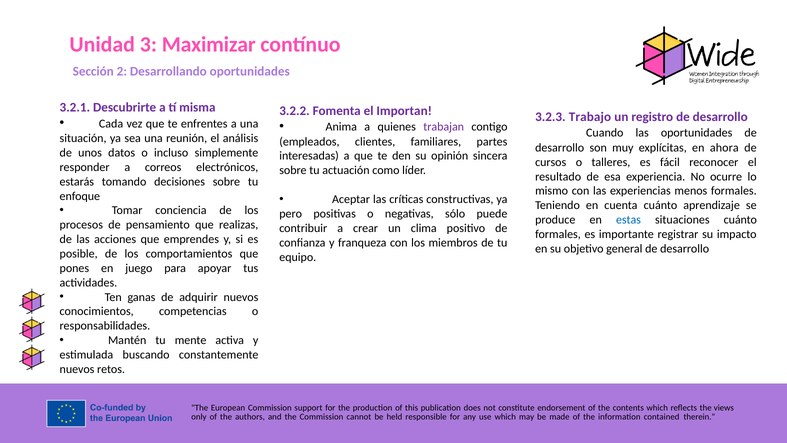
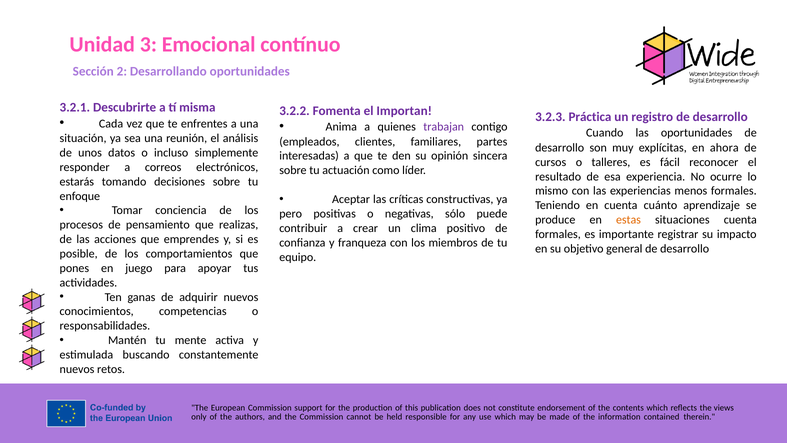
Maximizar: Maximizar -> Emocional
Trabajo: Trabajo -> Práctica
estas colour: blue -> orange
situaciones cuánto: cuánto -> cuenta
